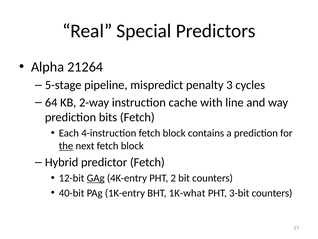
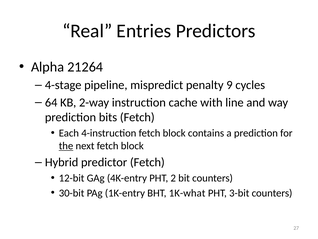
Special: Special -> Entries
5-stage: 5-stage -> 4-stage
3: 3 -> 9
GAg underline: present -> none
40-bit: 40-bit -> 30-bit
